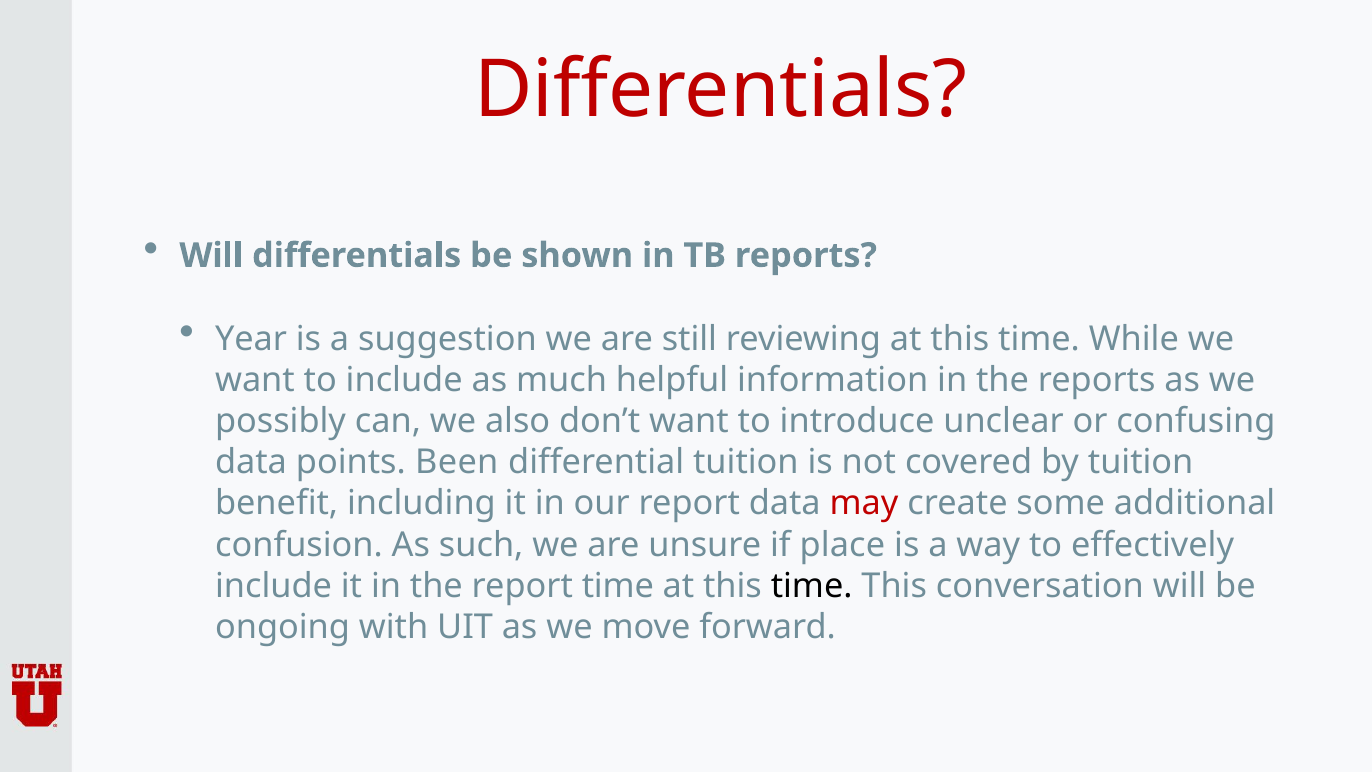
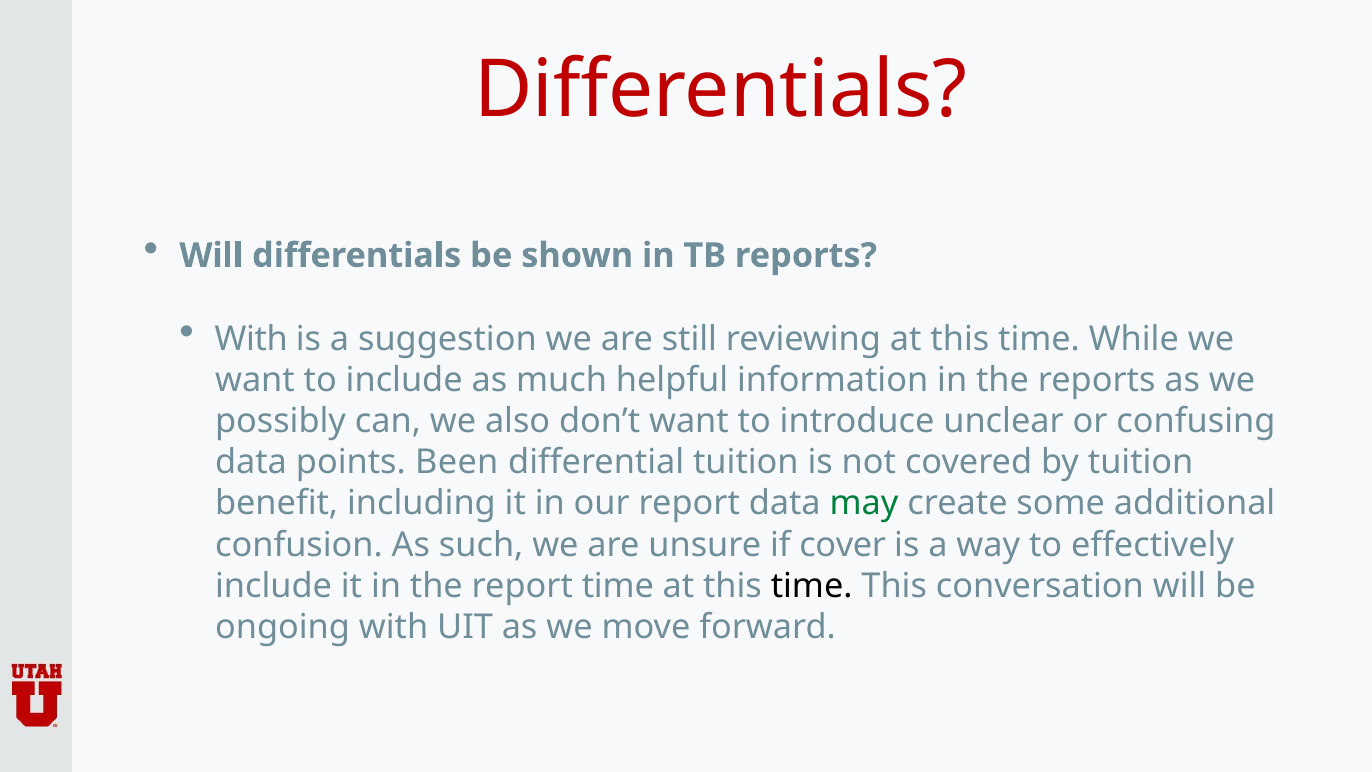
Year at (251, 339): Year -> With
may colour: red -> green
place: place -> cover
